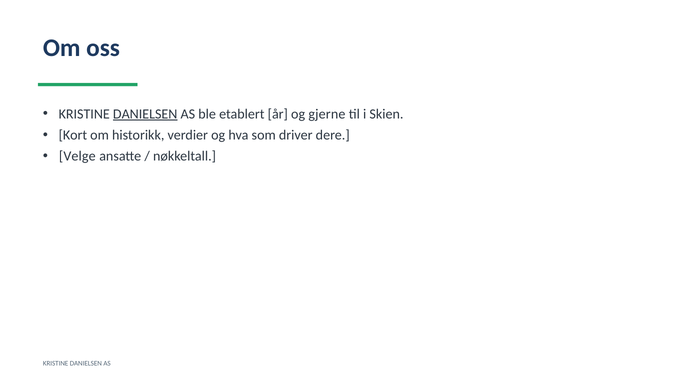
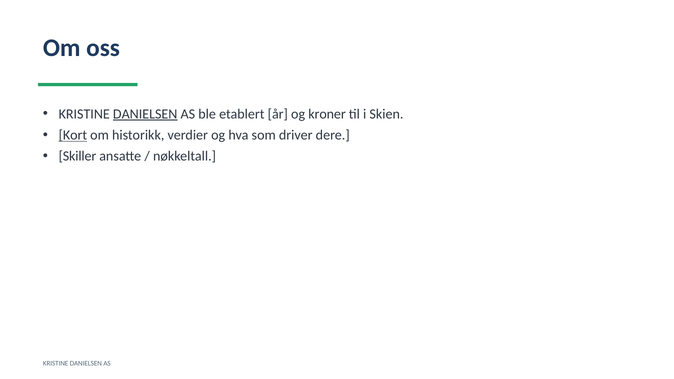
gjerne: gjerne -> kroner
Kort underline: none -> present
Velge: Velge -> Skiller
